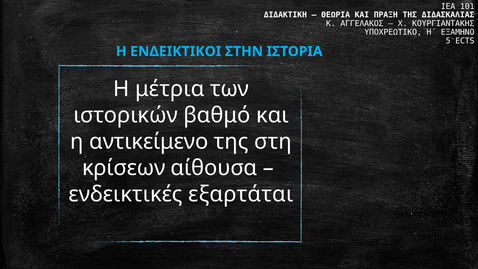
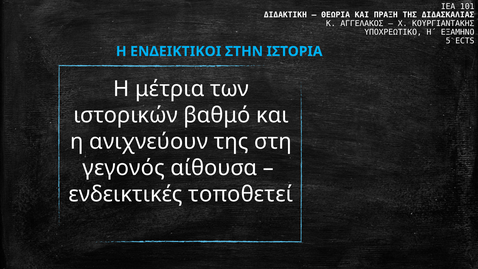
αντικείμενο: αντικείμενο -> ανιχνεύουν
κρίσεων: κρίσεων -> γεγονός
εξαρτάται: εξαρτάται -> τοποθετεί
